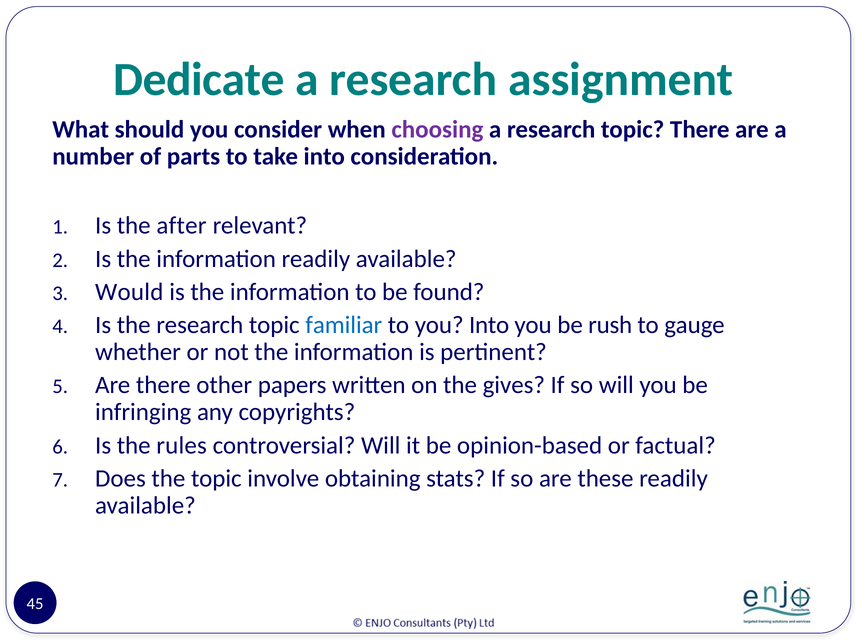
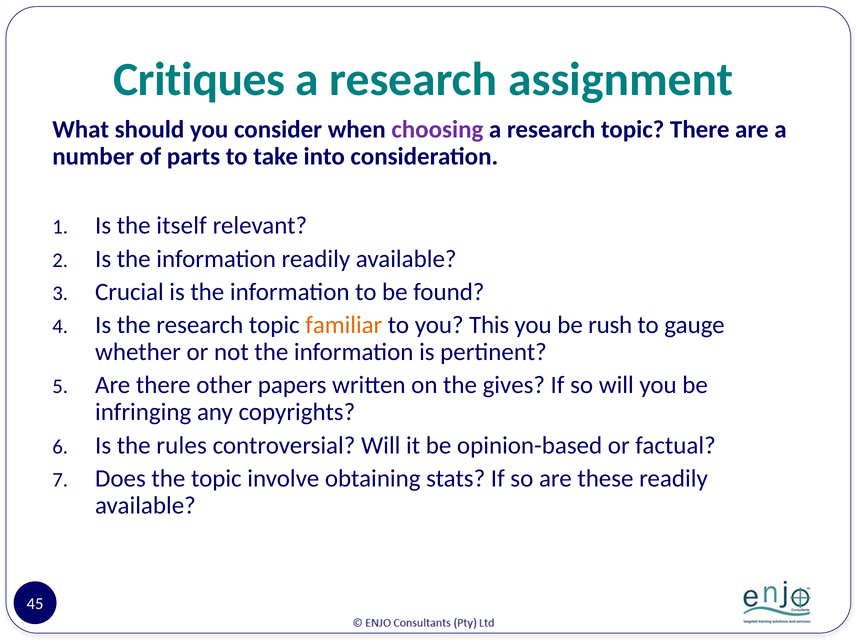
Dedicate: Dedicate -> Critiques
after: after -> itself
Would: Would -> Crucial
familiar colour: blue -> orange
you Into: Into -> This
